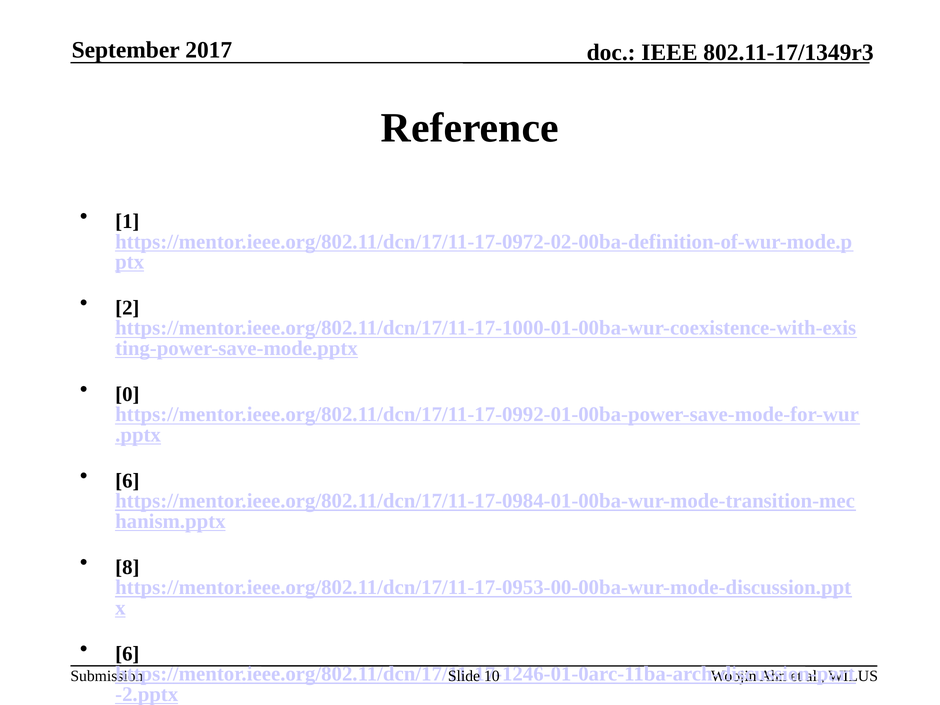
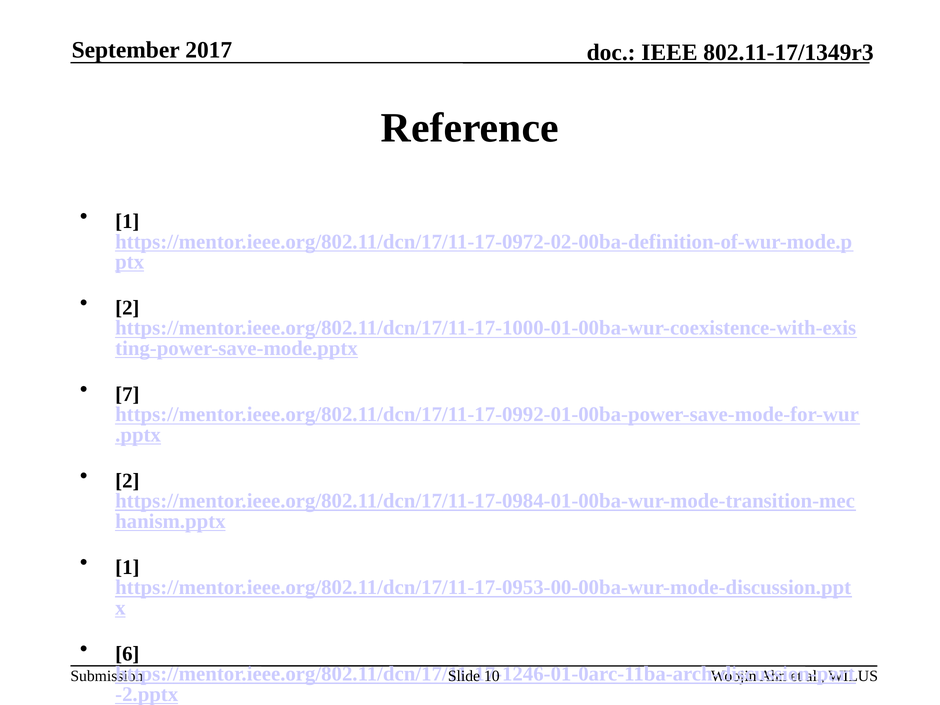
0: 0 -> 7
6 at (127, 481): 6 -> 2
8 at (127, 568): 8 -> 1
